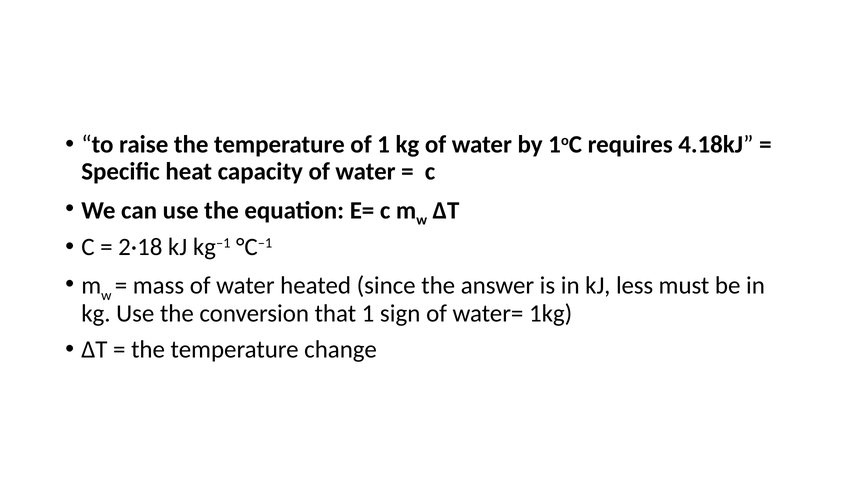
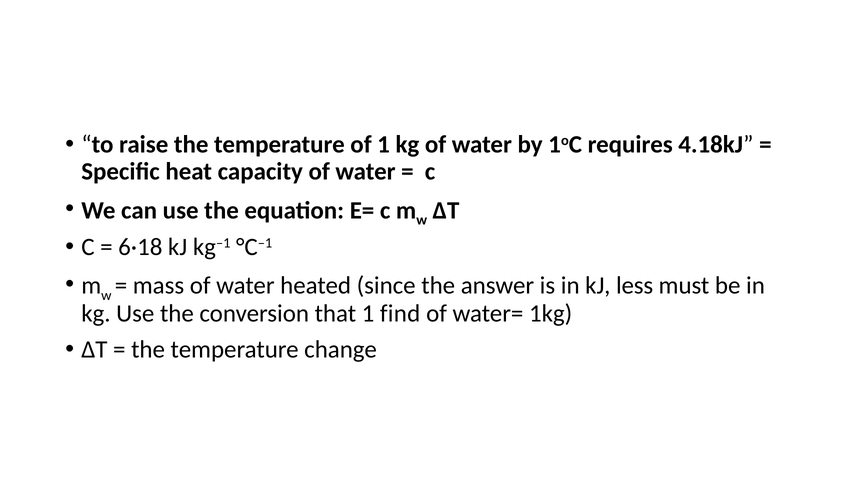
2·18: 2·18 -> 6·18
sign: sign -> find
